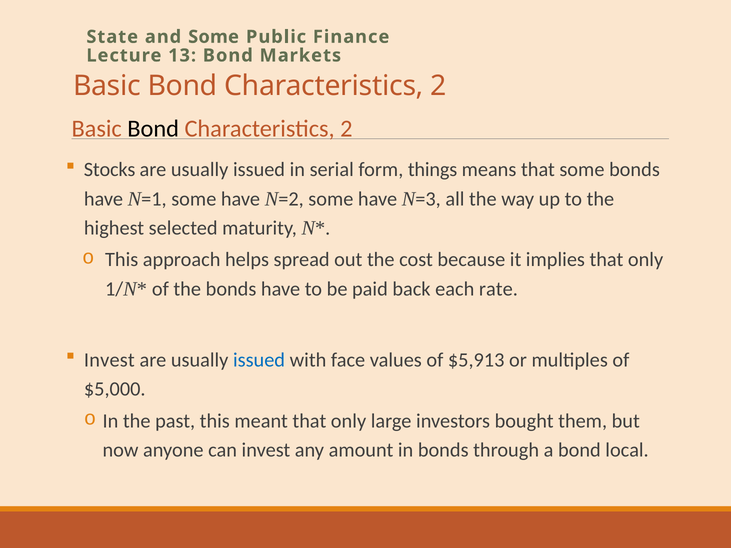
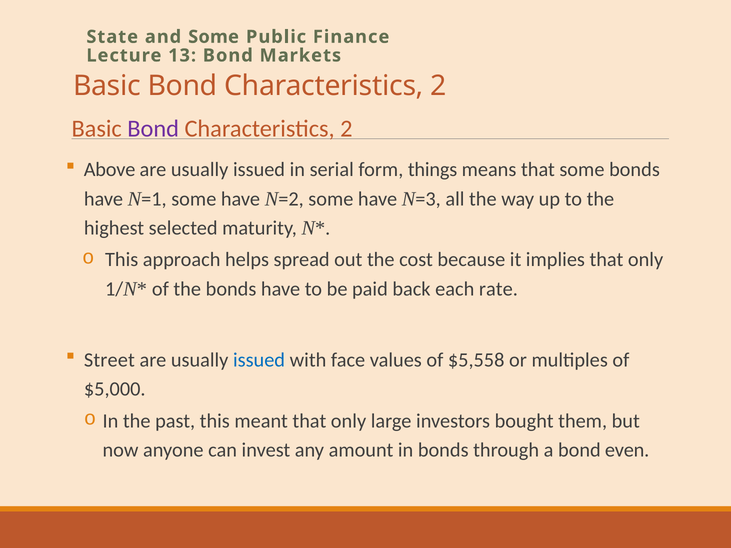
Bond at (153, 129) colour: black -> purple
Stocks: Stocks -> Above
Invest at (109, 360): Invest -> Street
$5,913: $5,913 -> $5,558
local: local -> even
